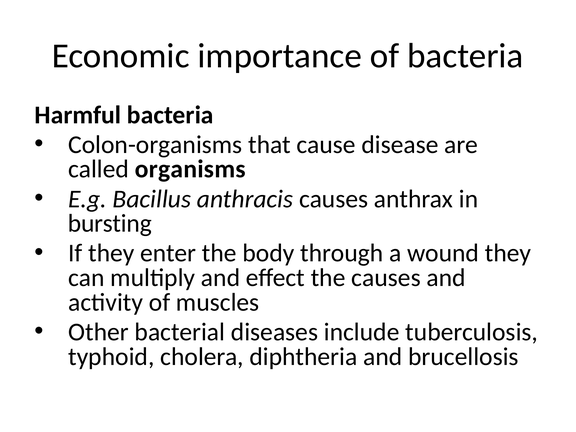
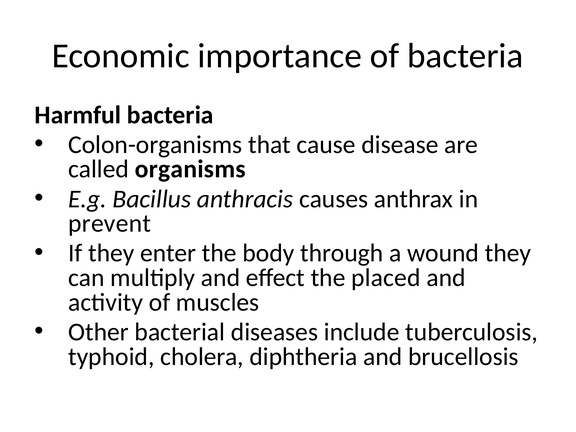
bursting: bursting -> prevent
the causes: causes -> placed
